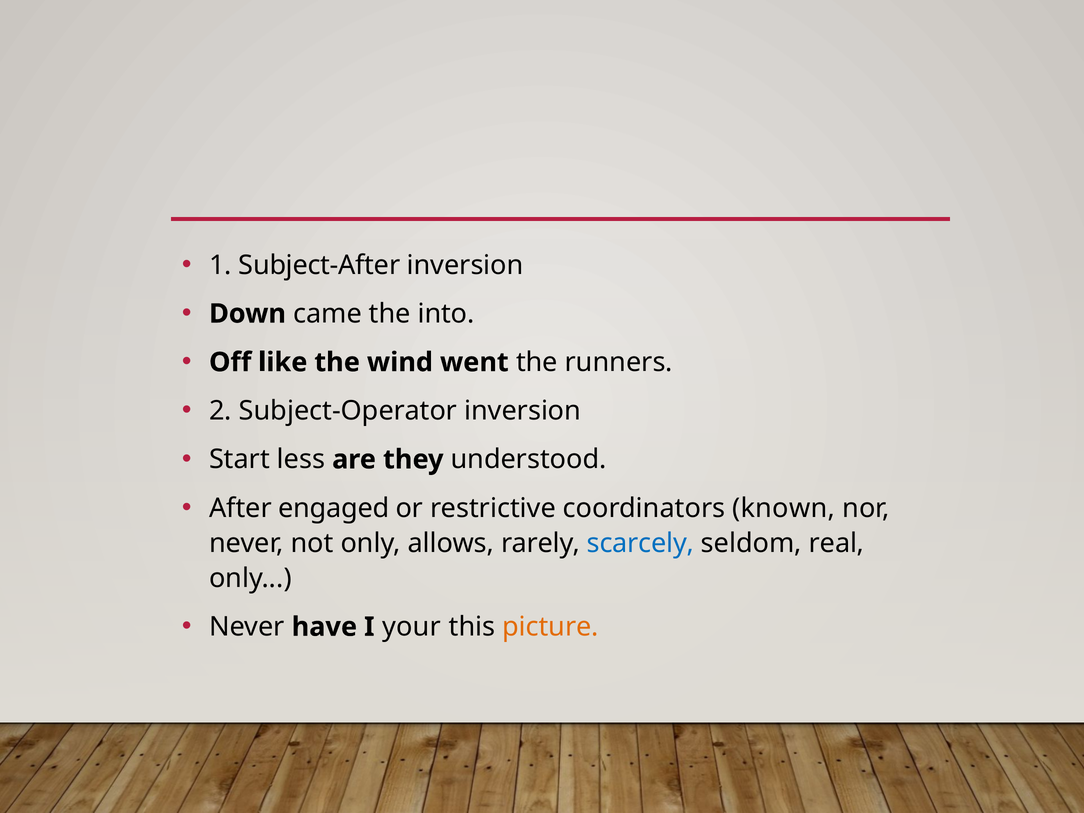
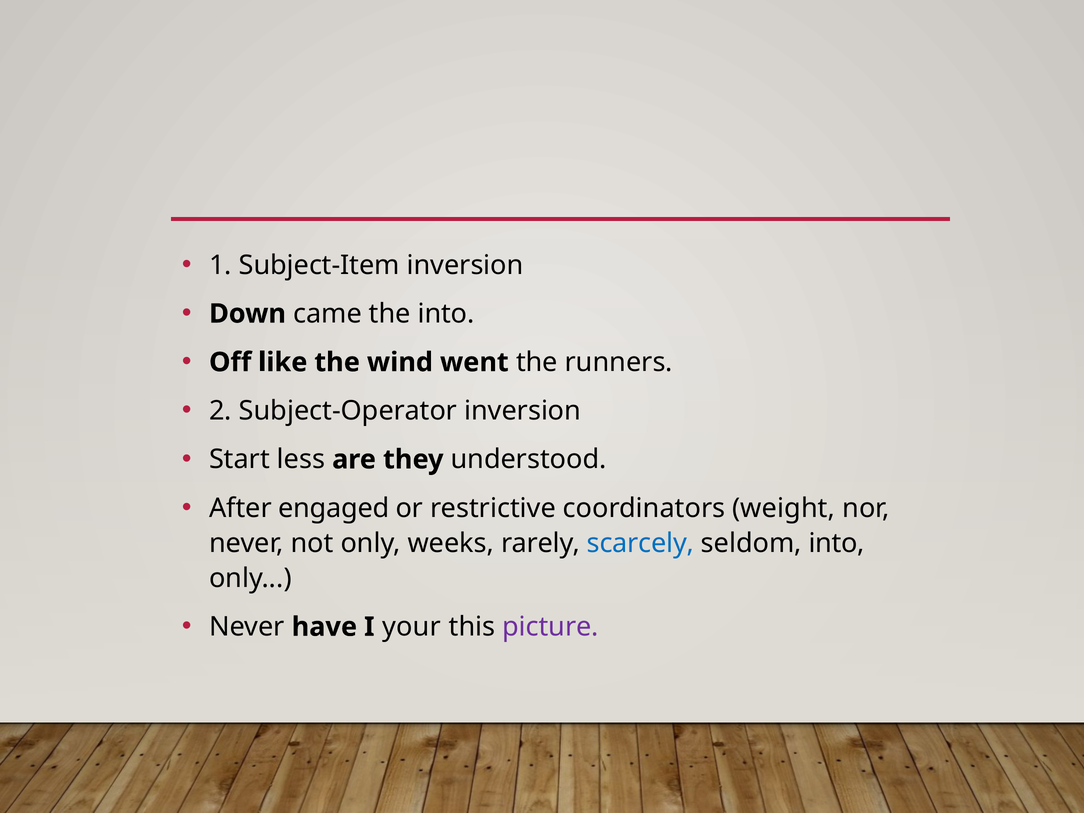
Subject-After: Subject-After -> Subject-Item
known: known -> weight
allows: allows -> weeks
seldom real: real -> into
picture colour: orange -> purple
